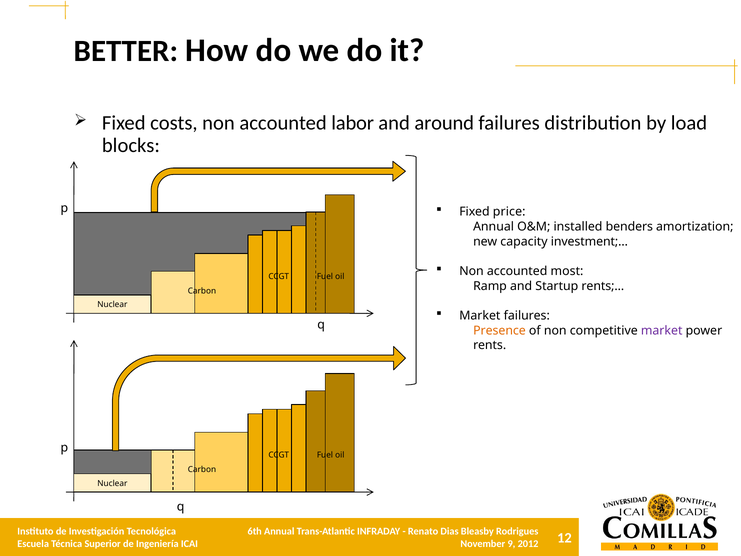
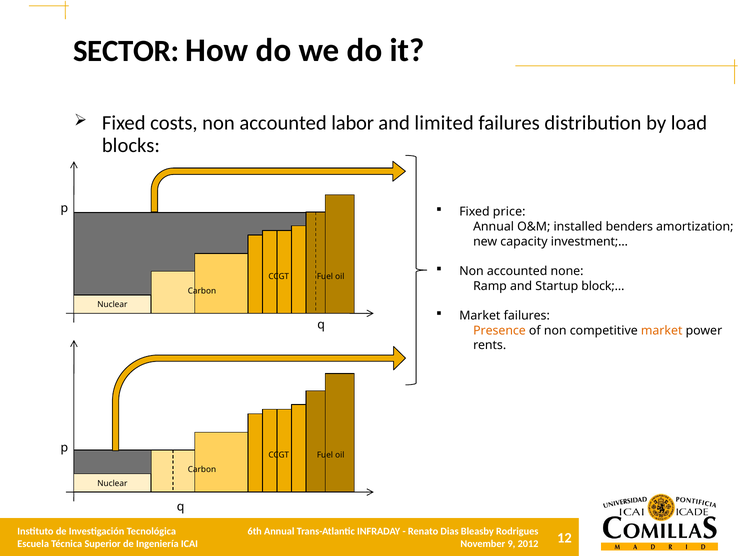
BETTER: BETTER -> SECTOR
around: around -> limited
most: most -> none
rents;…: rents;… -> block;…
market at (662, 330) colour: purple -> orange
